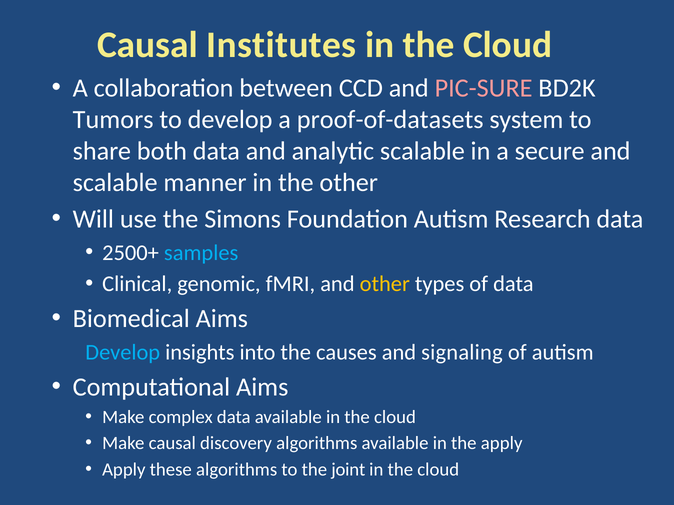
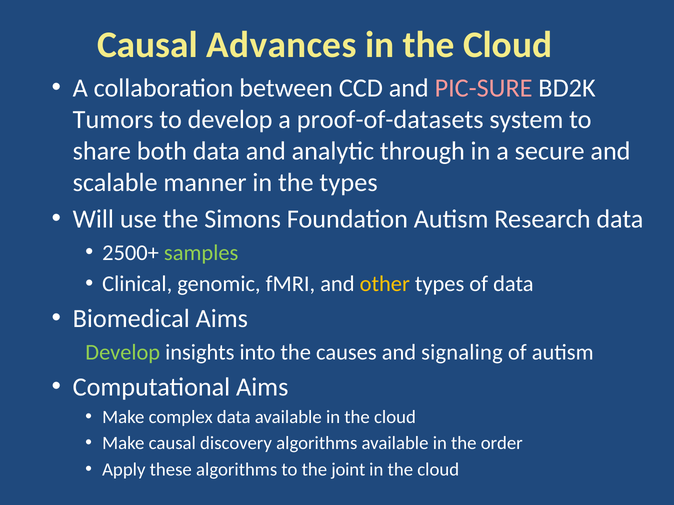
Institutes: Institutes -> Advances
analytic scalable: scalable -> through
the other: other -> types
samples colour: light blue -> light green
Develop at (123, 353) colour: light blue -> light green
the apply: apply -> order
